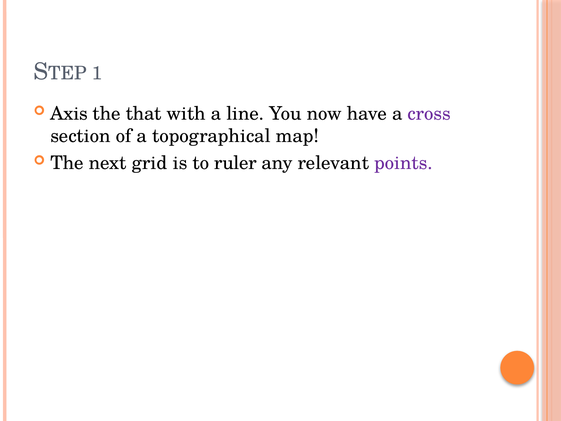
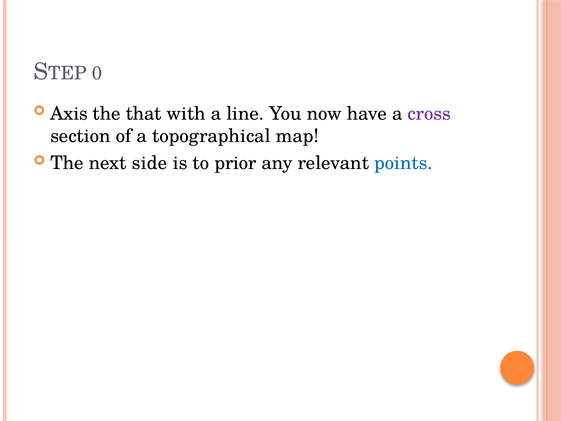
1: 1 -> 0
grid: grid -> side
ruler: ruler -> prior
points colour: purple -> blue
